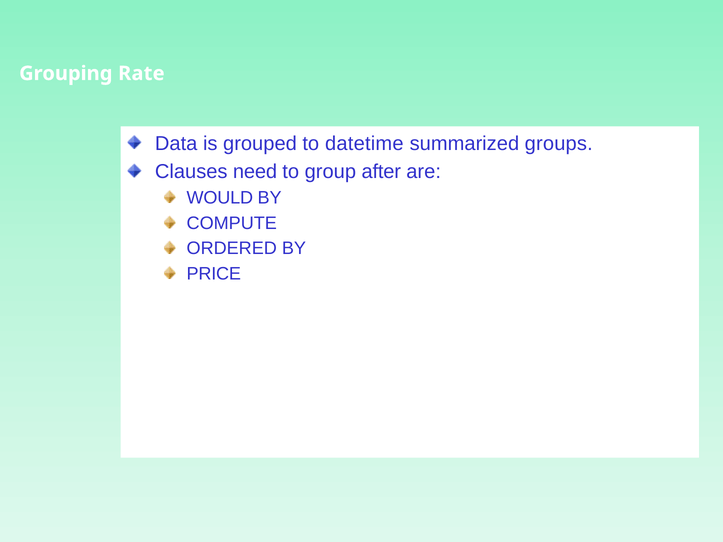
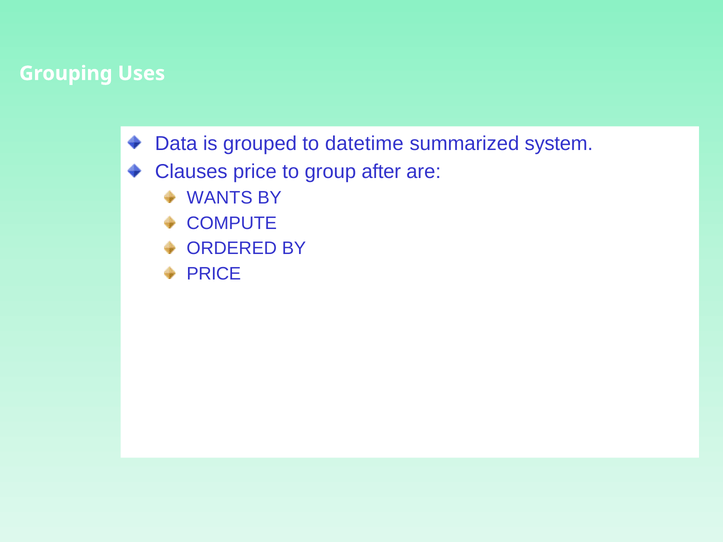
Rate: Rate -> Uses
groups: groups -> system
Clauses need: need -> price
WOULD: WOULD -> WANTS
